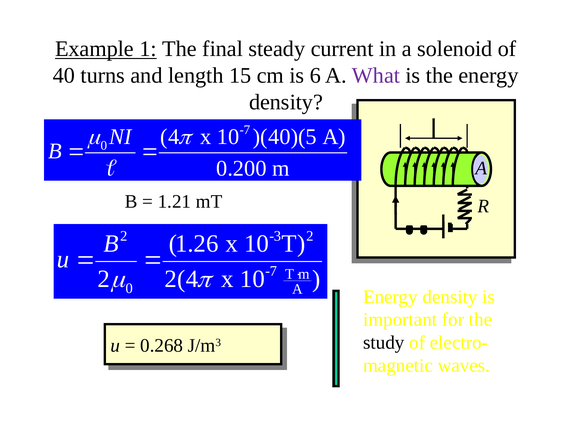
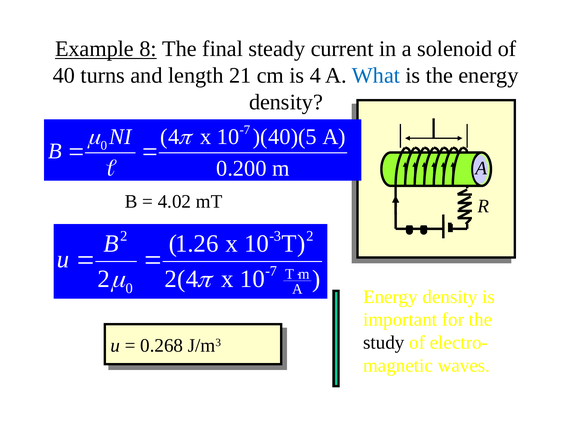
1: 1 -> 8
15: 15 -> 21
is 6: 6 -> 4
What colour: purple -> blue
1.21: 1.21 -> 4.02
